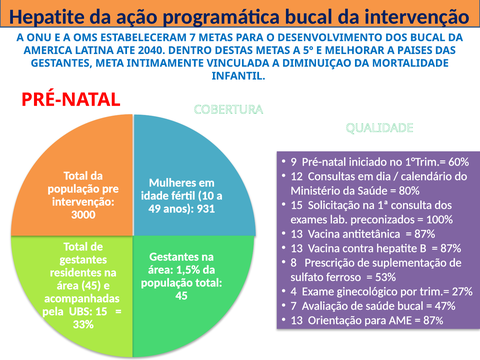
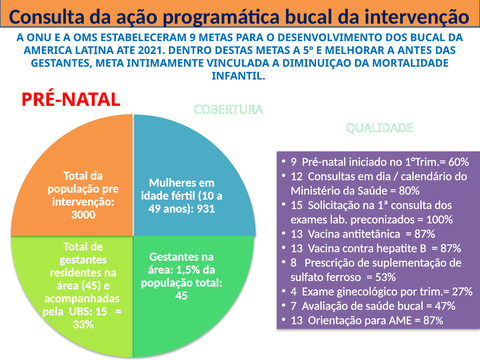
Hepatite at (47, 17): Hepatite -> Consulta
ESTABELECERAM 7: 7 -> 9
2040: 2040 -> 2021
PAISES: PAISES -> ANTES
